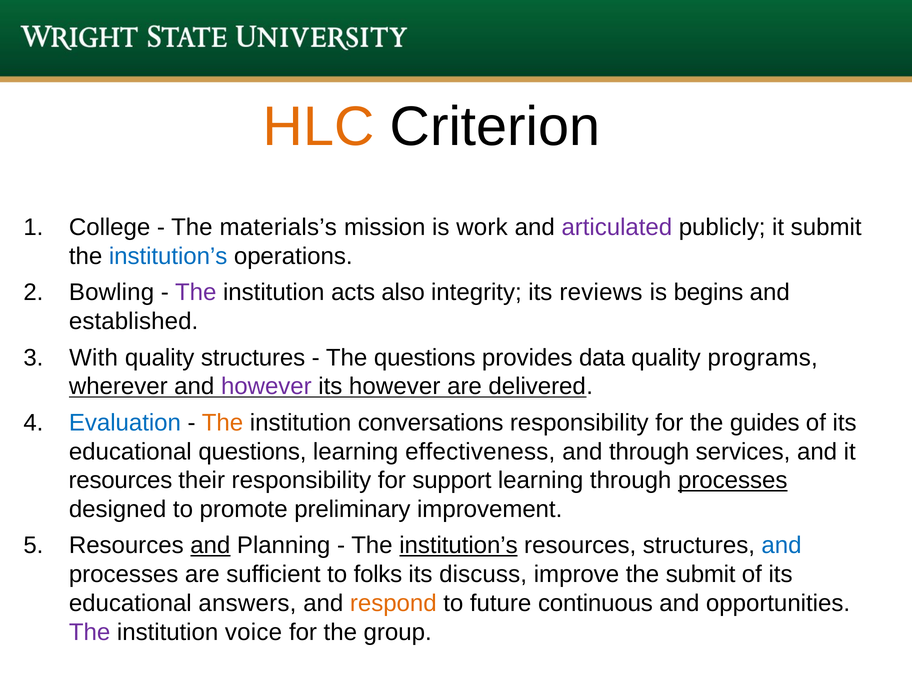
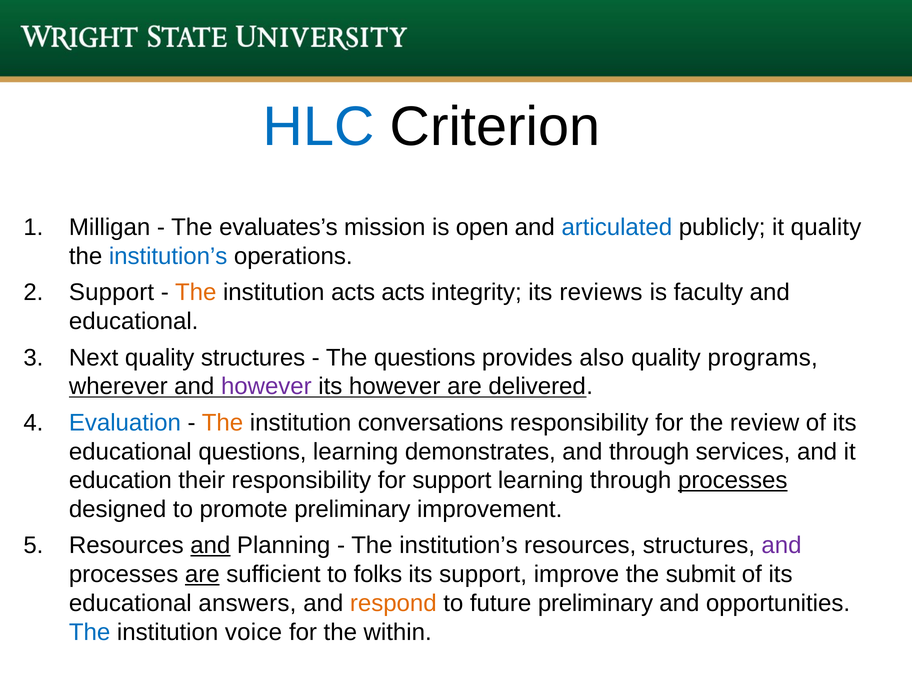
HLC colour: orange -> blue
College: College -> Milligan
materials’s: materials’s -> evaluates’s
work: work -> open
articulated colour: purple -> blue
it submit: submit -> quality
Bowling at (112, 293): Bowling -> Support
The at (196, 293) colour: purple -> orange
acts also: also -> acts
begins: begins -> faculty
established at (134, 321): established -> educational
With: With -> Next
data: data -> also
guides: guides -> review
effectiveness: effectiveness -> demonstrates
resources at (120, 480): resources -> education
institution’s at (458, 546) underline: present -> none
and at (782, 546) colour: blue -> purple
are at (202, 574) underline: none -> present
its discuss: discuss -> support
future continuous: continuous -> preliminary
The at (90, 632) colour: purple -> blue
group: group -> within
